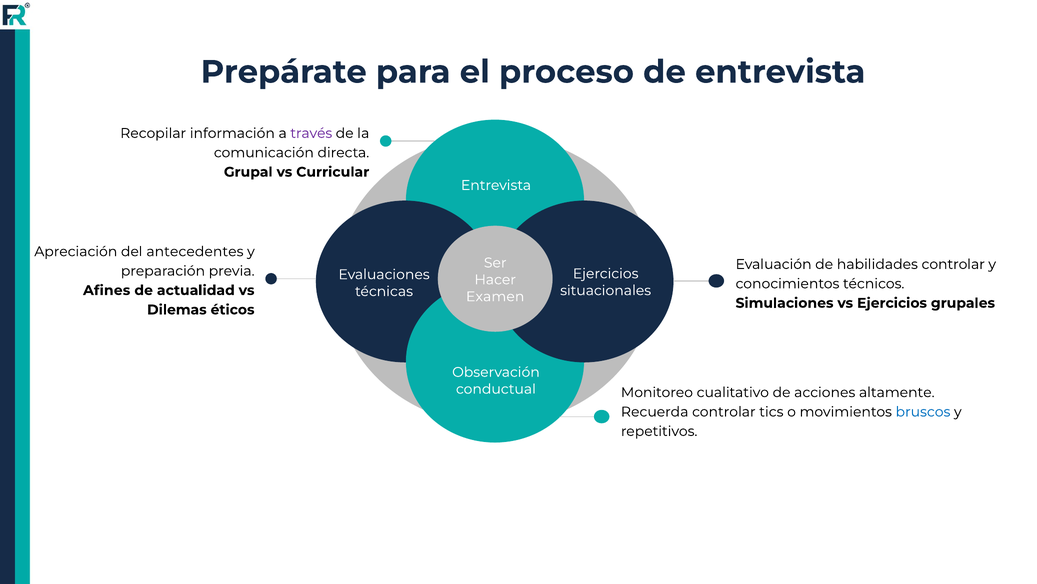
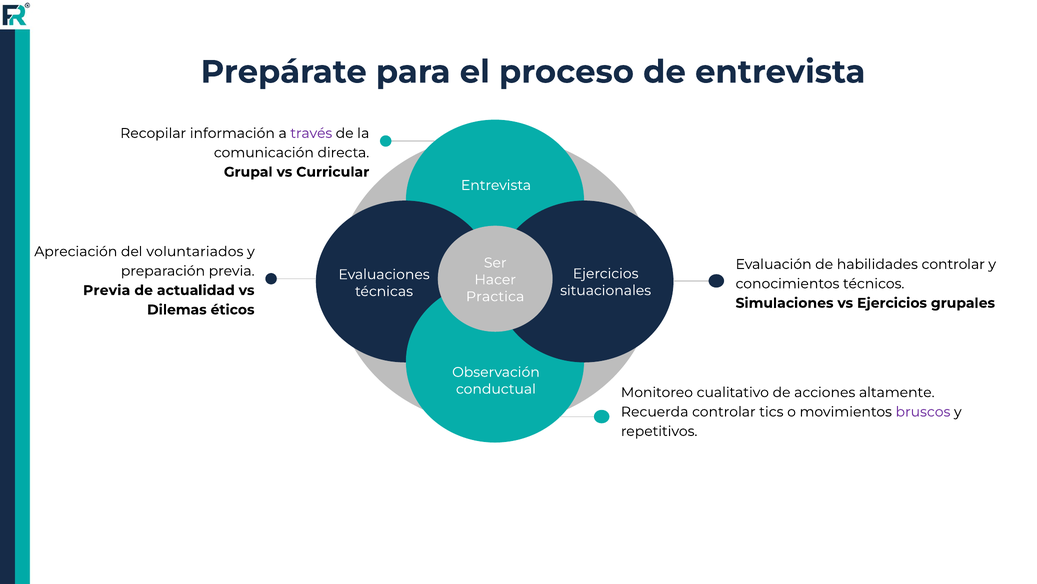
antecedentes: antecedentes -> voluntariados
Afines at (107, 290): Afines -> Previa
Examen: Examen -> Practica
bruscos colour: blue -> purple
